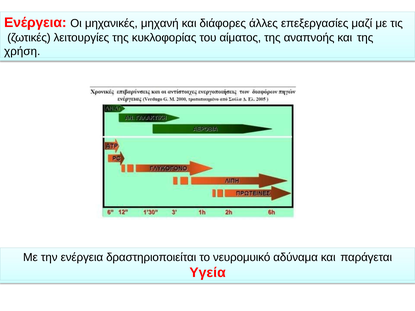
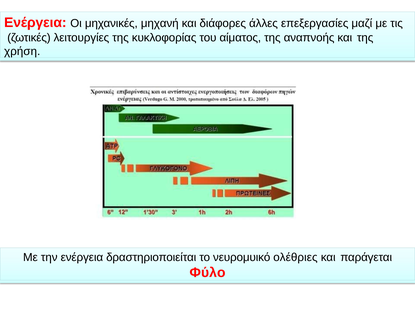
αδύναμα: αδύναμα -> ολέθριες
Υγεία: Υγεία -> Φύλο
